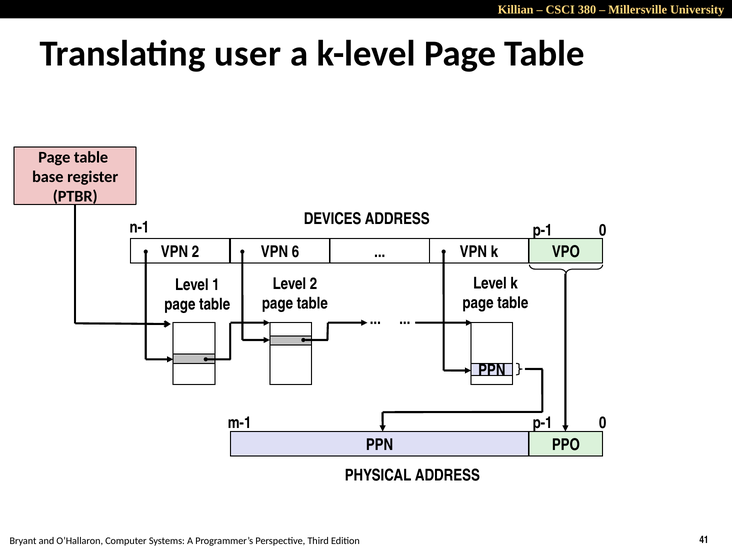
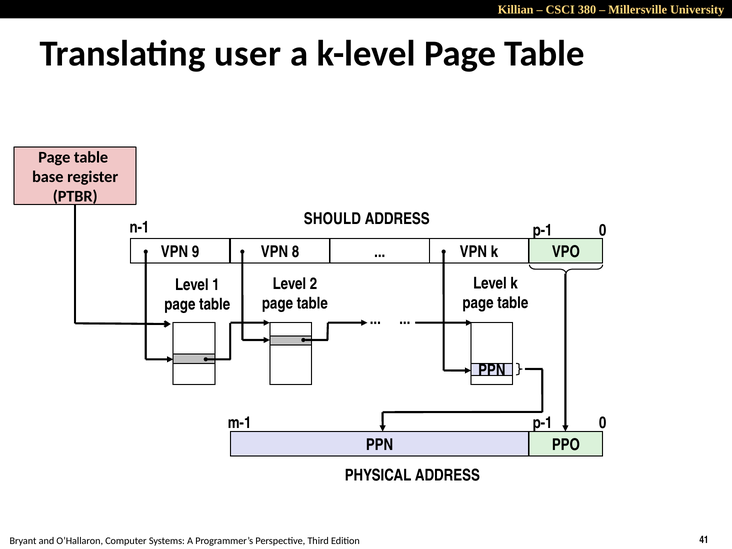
DEVICES: DEVICES -> SHOULD
VPN 2: 2 -> 9
6: 6 -> 8
